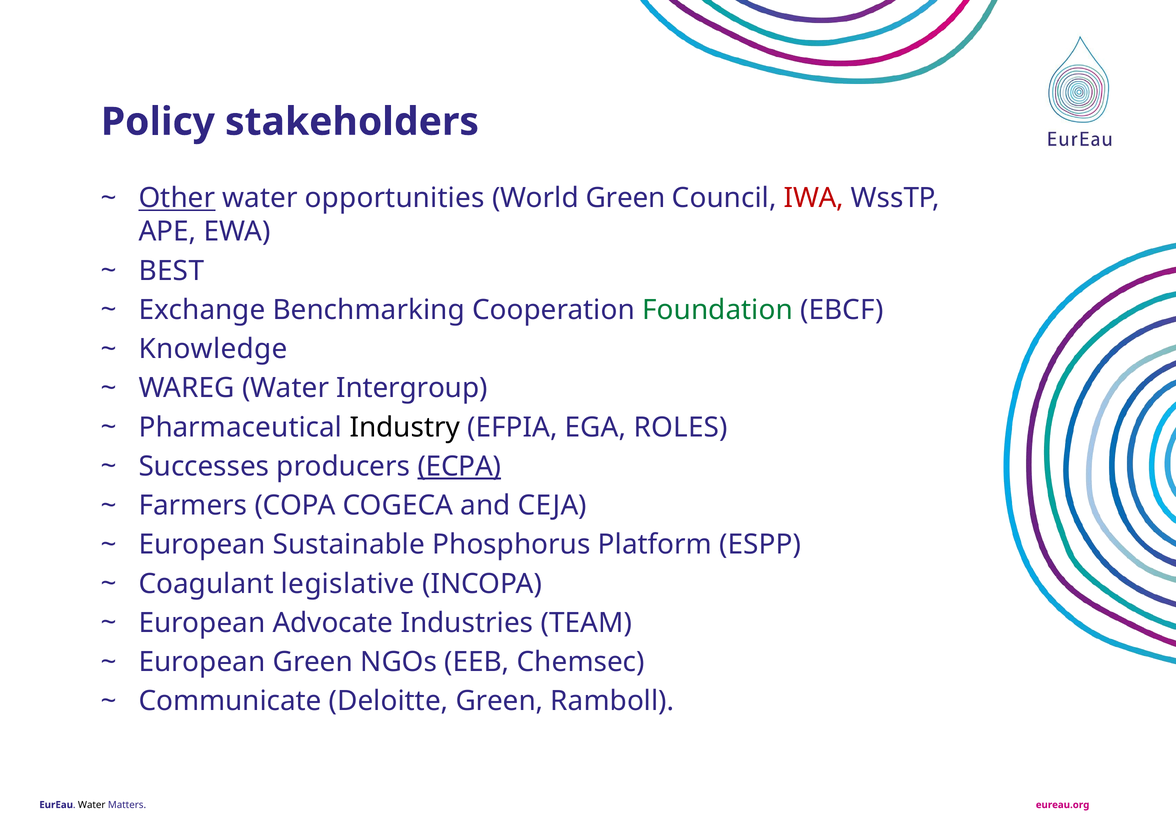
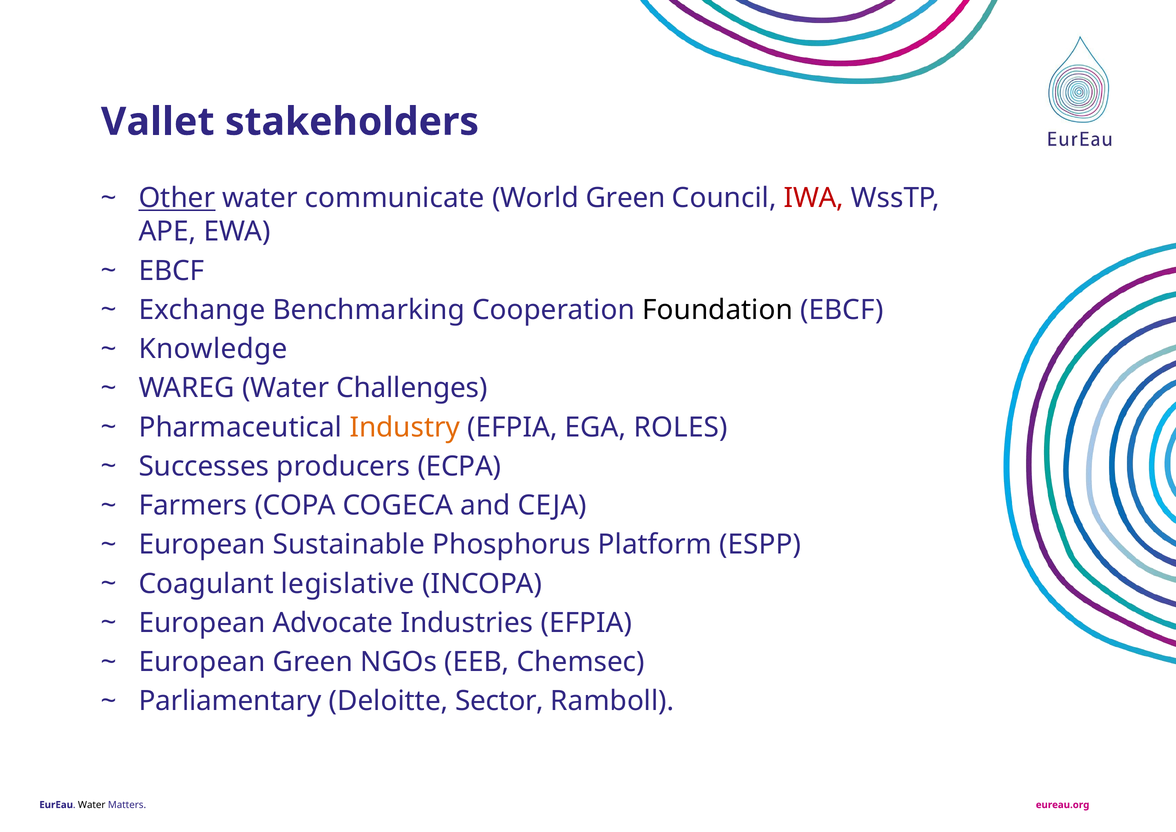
Policy: Policy -> Vallet
opportunities: opportunities -> communicate
BEST at (171, 271): BEST -> EBCF
Foundation colour: green -> black
Intergroup: Intergroup -> Challenges
Industry colour: black -> orange
ECPA underline: present -> none
Industries TEAM: TEAM -> EFPIA
Communicate: Communicate -> Parliamentary
Deloitte Green: Green -> Sector
